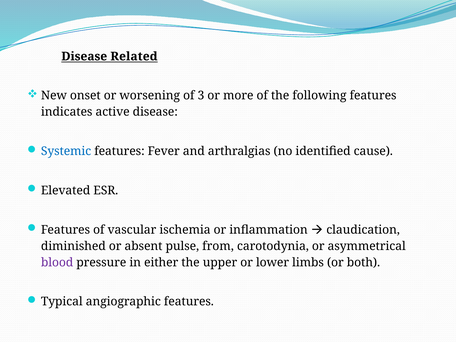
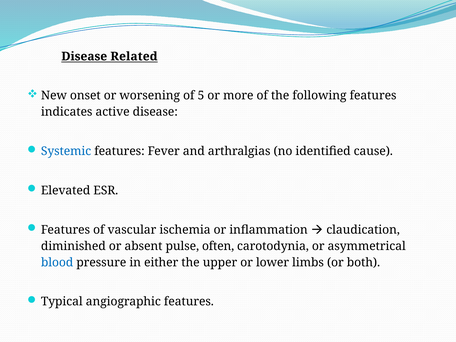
3: 3 -> 5
from: from -> often
blood colour: purple -> blue
